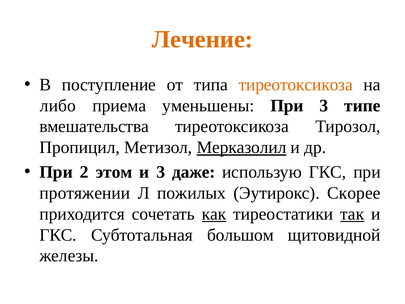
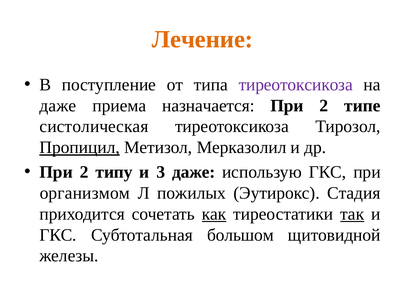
тиреотоксикоза at (296, 85) colour: orange -> purple
либо at (58, 106): либо -> даже
уменьшены: уменьшены -> назначается
3 at (324, 106): 3 -> 2
вмешательства: вмешательства -> систолическая
Пропицил underline: none -> present
Мерказолил underline: present -> none
этом: этом -> типу
протяжении: протяжении -> организмом
Скорее: Скорее -> Стадия
